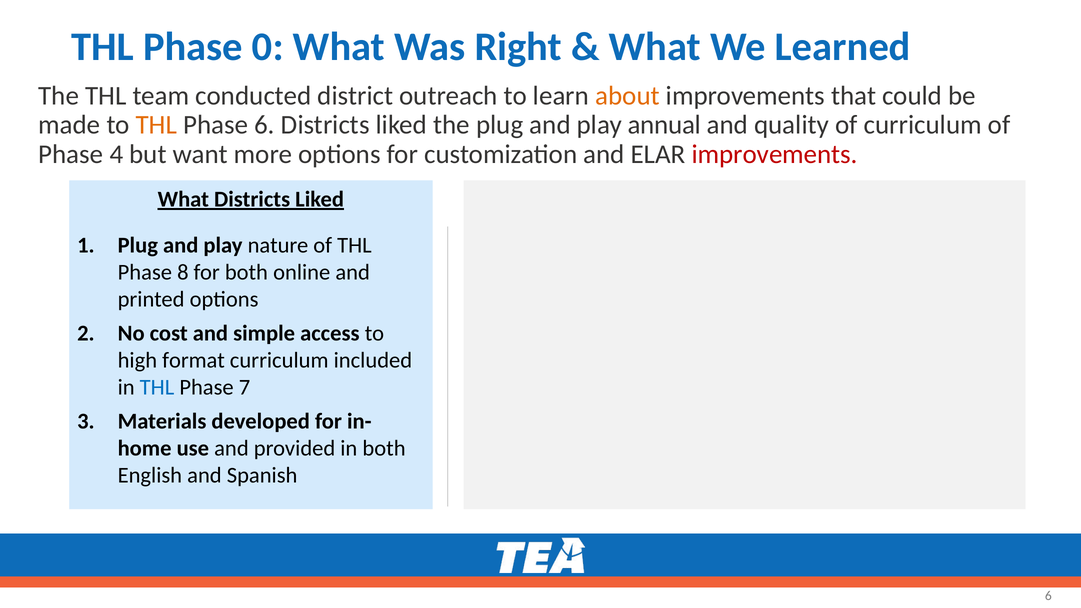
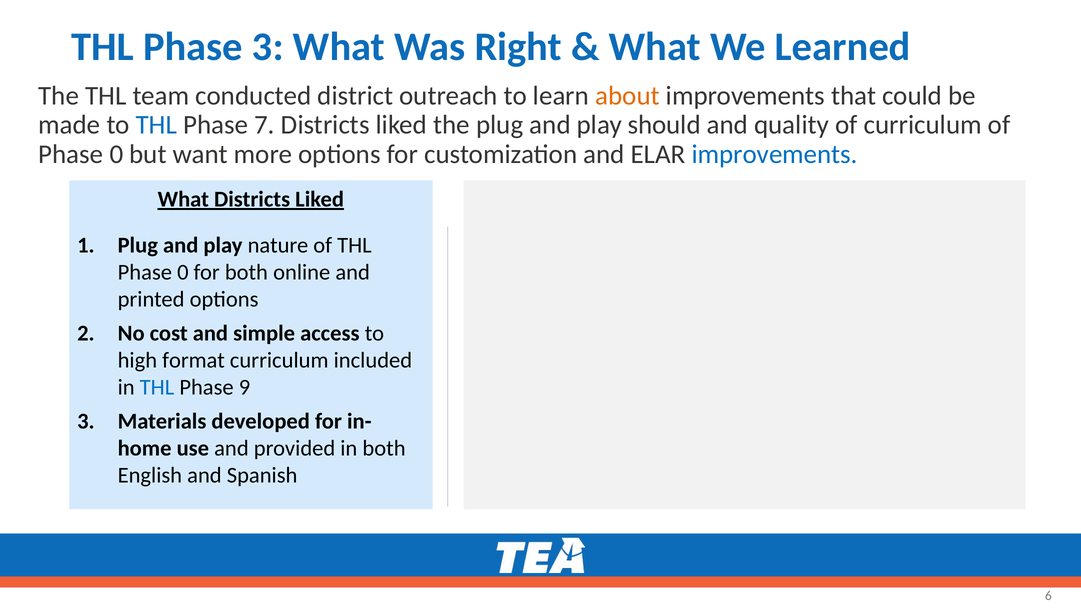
Phase 0: 0 -> 3
THL at (156, 125) colour: orange -> blue
Phase 6: 6 -> 7
annual: annual -> should
4 at (116, 154): 4 -> 0
improvements at (775, 154) colour: red -> blue
8 at (183, 272): 8 -> 0
7: 7 -> 9
